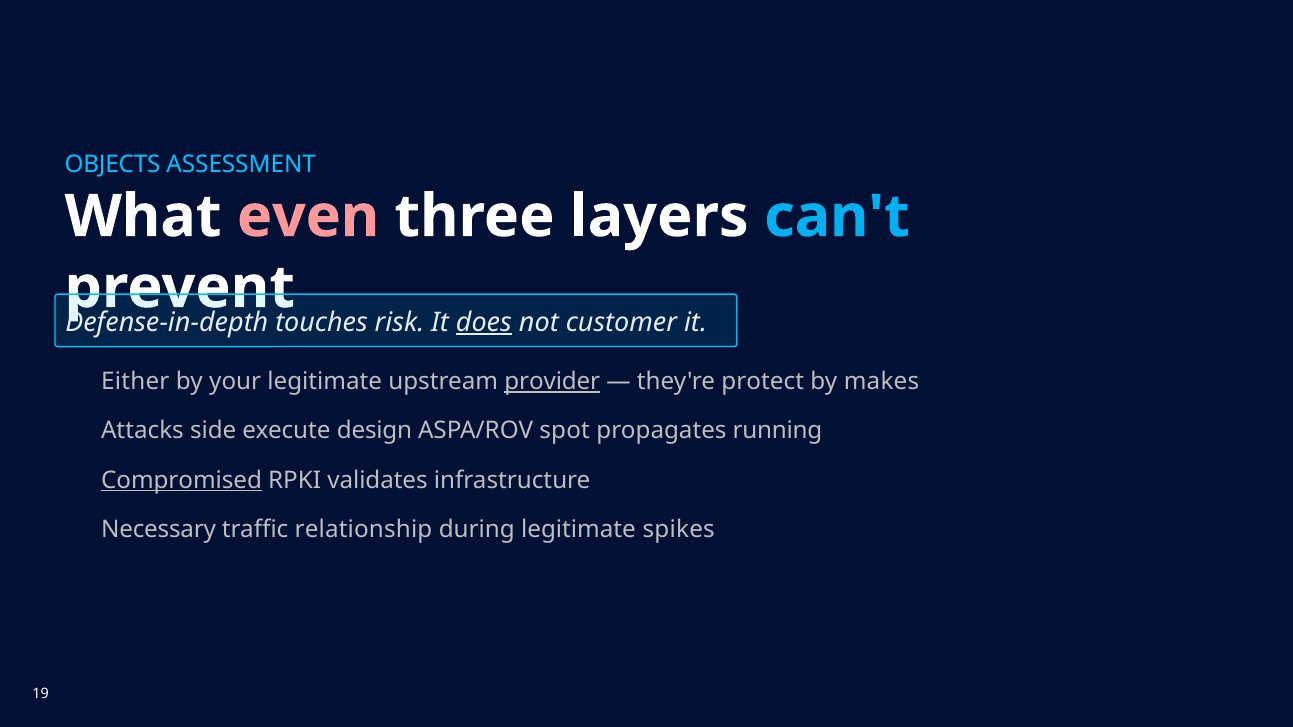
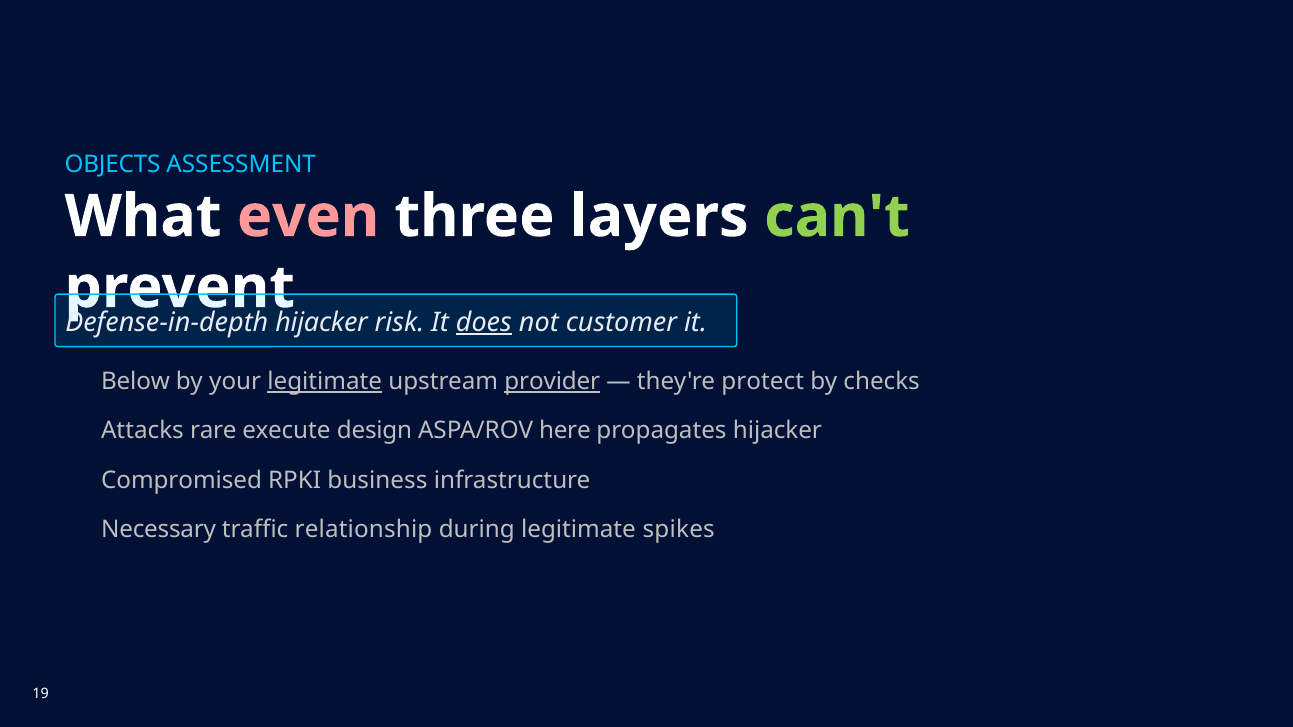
can't colour: light blue -> light green
touches at (321, 322): touches -> hijacker
Either: Either -> Below
legitimate at (325, 382) underline: none -> present
makes: makes -> checks
side: side -> rare
spot: spot -> here
propagates running: running -> hijacker
Compromised underline: present -> none
validates: validates -> business
